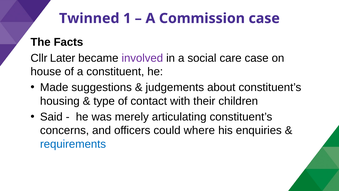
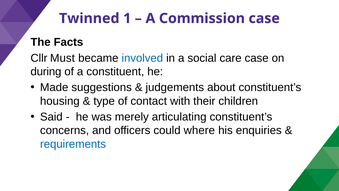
Later: Later -> Must
involved colour: purple -> blue
house: house -> during
